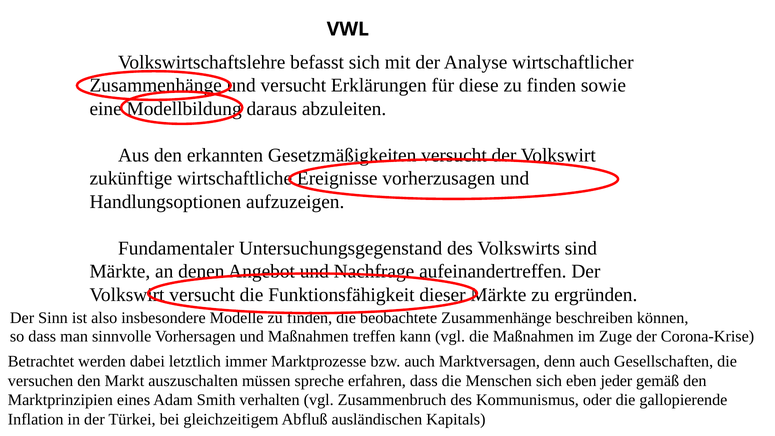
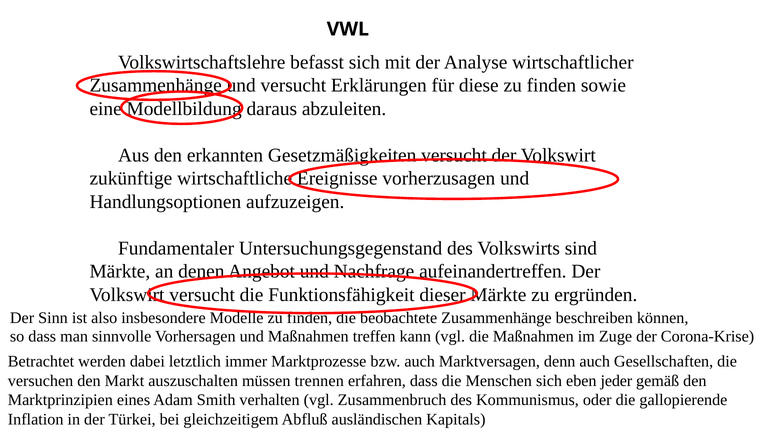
spreche: spreche -> trennen
